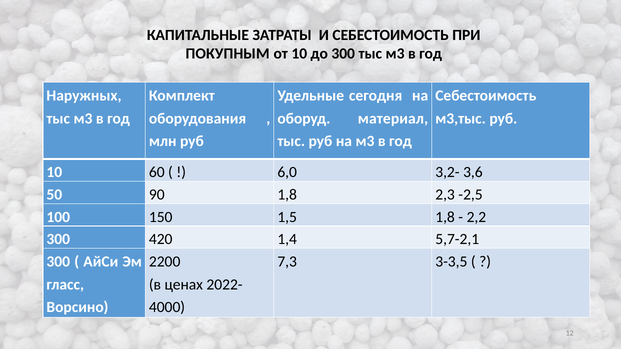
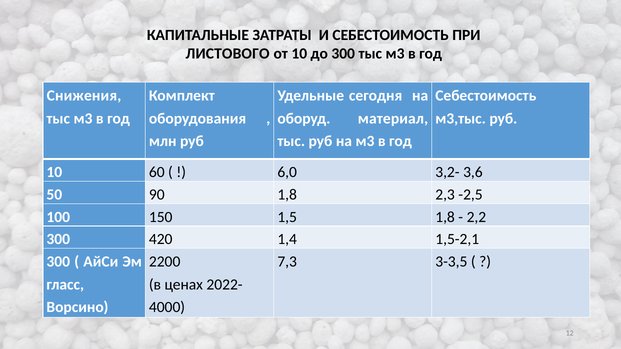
ПОКУПНЫМ: ПОКУПНЫМ -> ЛИСТОВОГО
Наружных: Наружных -> Снижения
5,7-2,1: 5,7-2,1 -> 1,5-2,1
